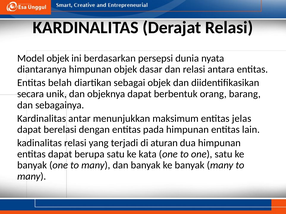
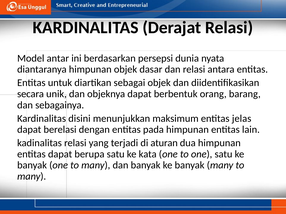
Model objek: objek -> antar
belah: belah -> untuk
antar: antar -> disini
